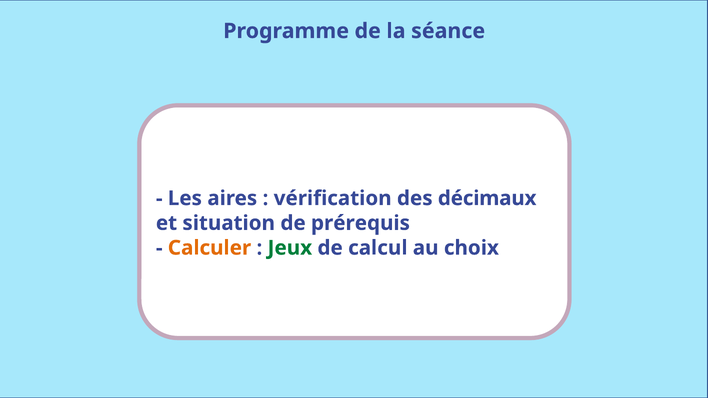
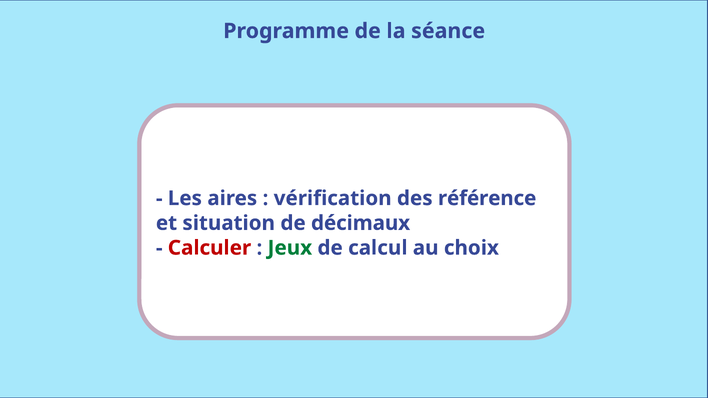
décimaux: décimaux -> référence
prérequis: prérequis -> décimaux
Calculer colour: orange -> red
